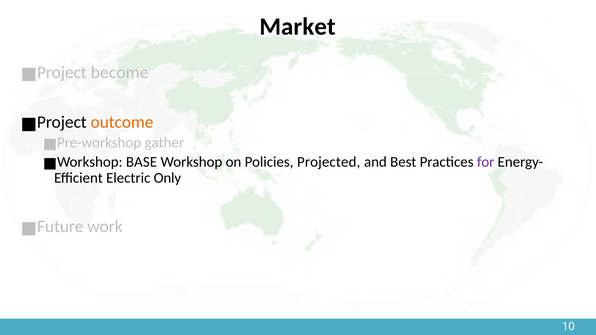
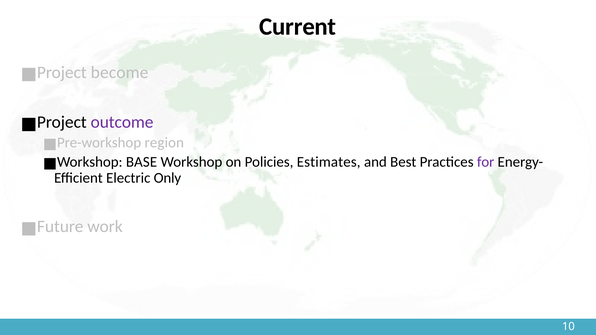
Market: Market -> Current
outcome colour: orange -> purple
gather: gather -> region
Projected: Projected -> Estimates
